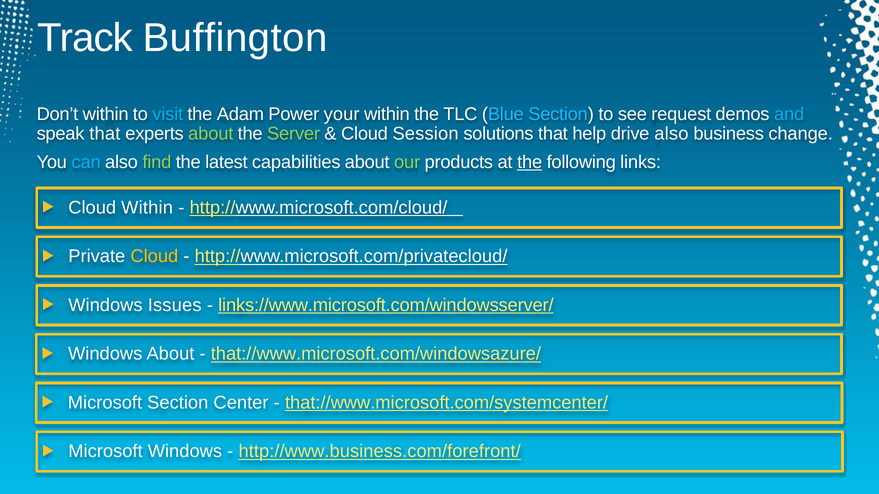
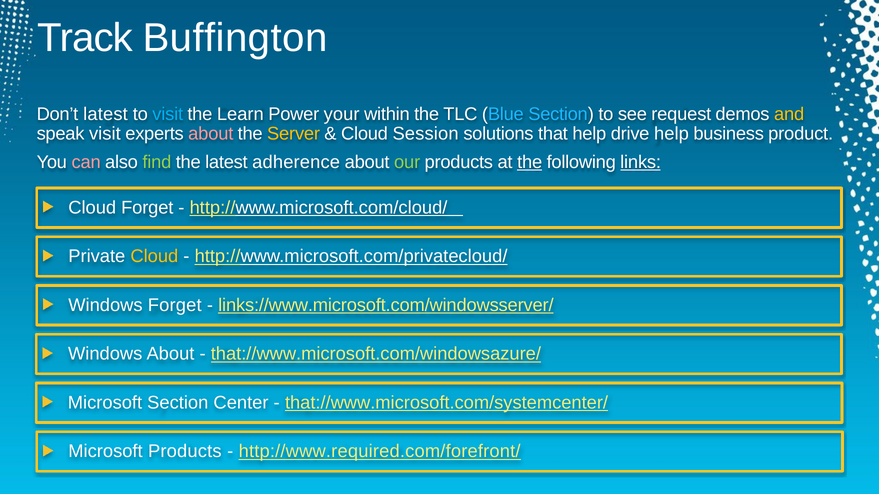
Don’t within: within -> latest
Adam: Adam -> Learn
and colour: light blue -> yellow
speak that: that -> visit
about at (211, 134) colour: light green -> pink
Server colour: light green -> yellow
drive also: also -> help
change: change -> product
can colour: light blue -> pink
capabilities: capabilities -> adherence
links underline: none -> present
Cloud Within: Within -> Forget
Windows Issues: Issues -> Forget
Microsoft Windows: Windows -> Products
http://www.business.com/forefront/: http://www.business.com/forefront/ -> http://www.required.com/forefront/
